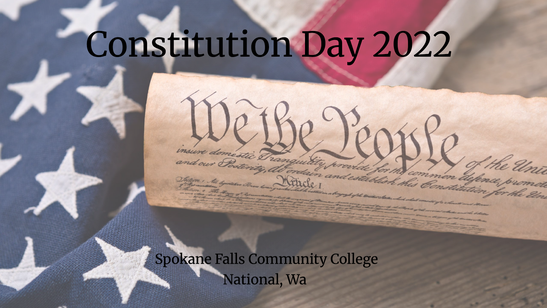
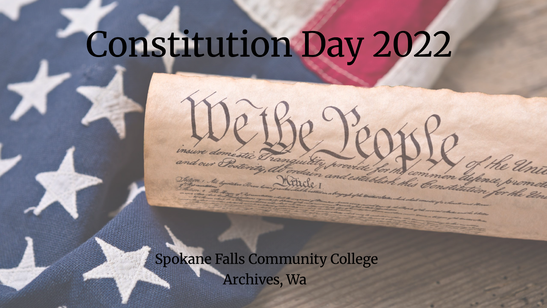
National: National -> Archives
